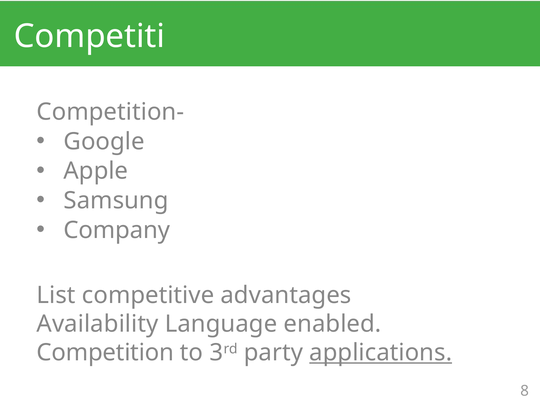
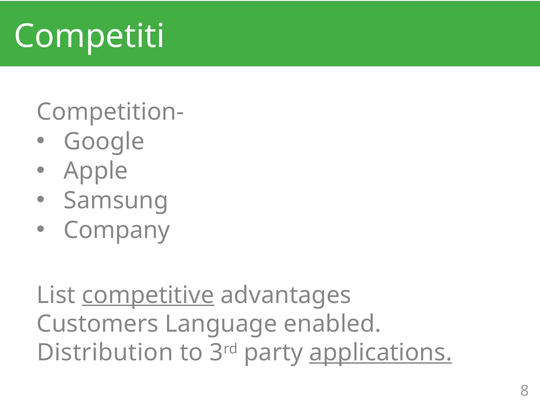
competitive underline: none -> present
Availability: Availability -> Customers
Competition: Competition -> Distribution
